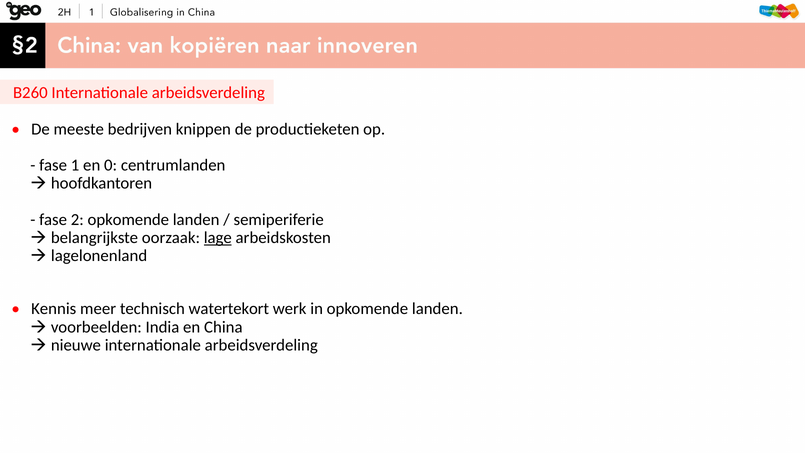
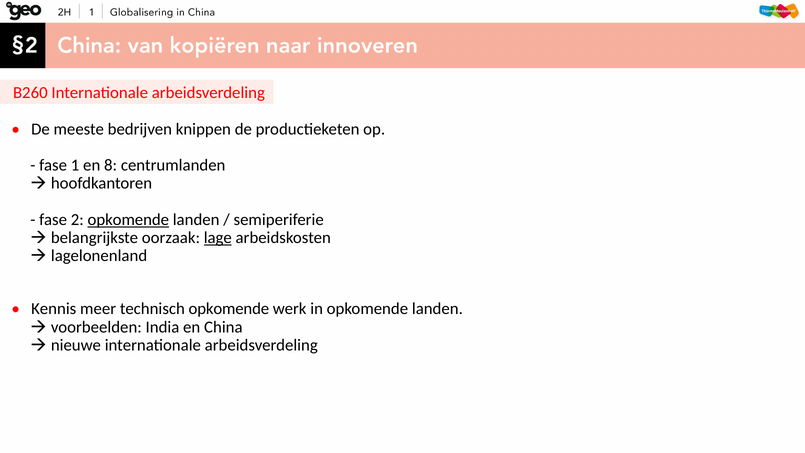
0: 0 -> 8
opkomende at (128, 220) underline: none -> present
technisch watertekort: watertekort -> opkomende
